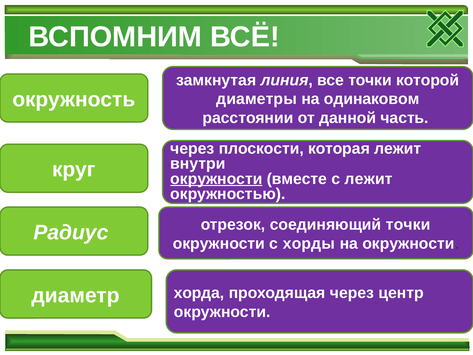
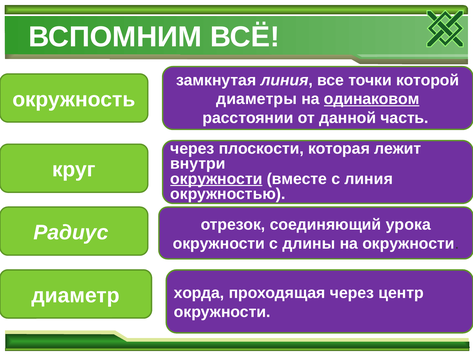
одинаковом underline: none -> present
с лежит: лежит -> линия
соединяющий точки: точки -> урока
хорды: хорды -> длины
